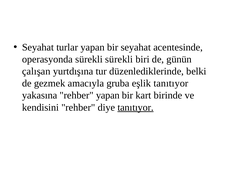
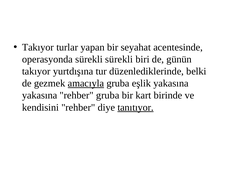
Seyahat at (38, 47): Seyahat -> Takıyor
çalışan at (36, 72): çalışan -> takıyor
amacıyla underline: none -> present
eşlik tanıtıyor: tanıtıyor -> yakasına
rehber yapan: yapan -> gruba
